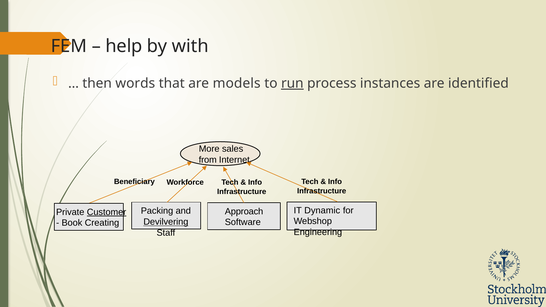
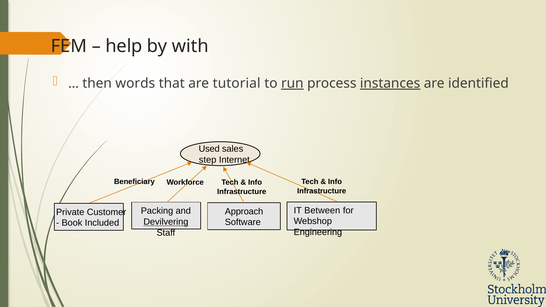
models: models -> tutorial
instances underline: none -> present
More: More -> Used
from: from -> step
Dynamic: Dynamic -> Between
Customer underline: present -> none
Creating: Creating -> Included
